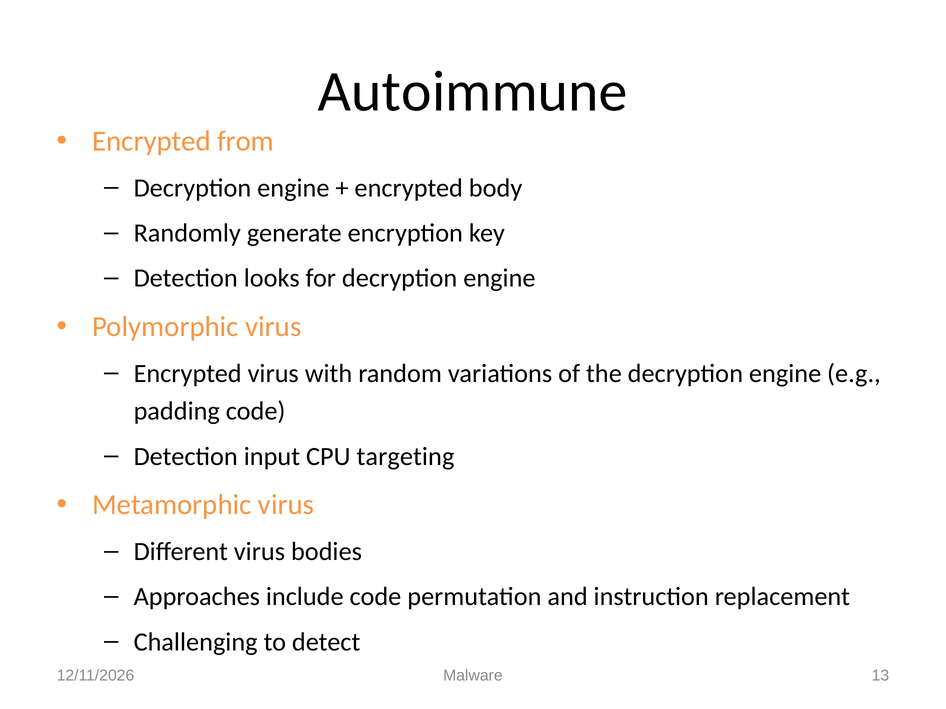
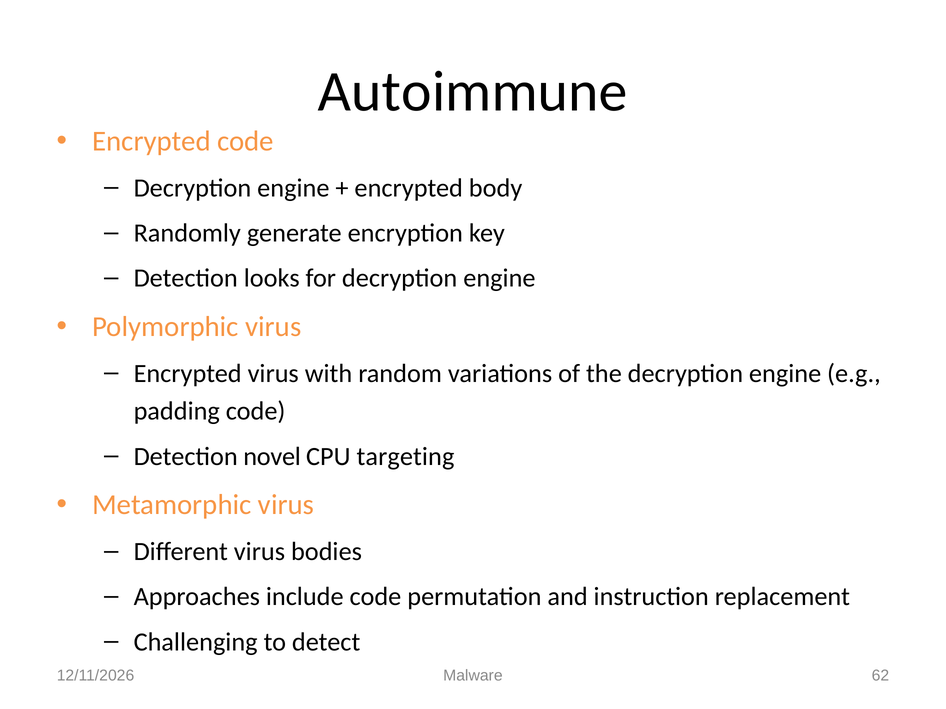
Encrypted from: from -> code
input: input -> novel
13: 13 -> 62
